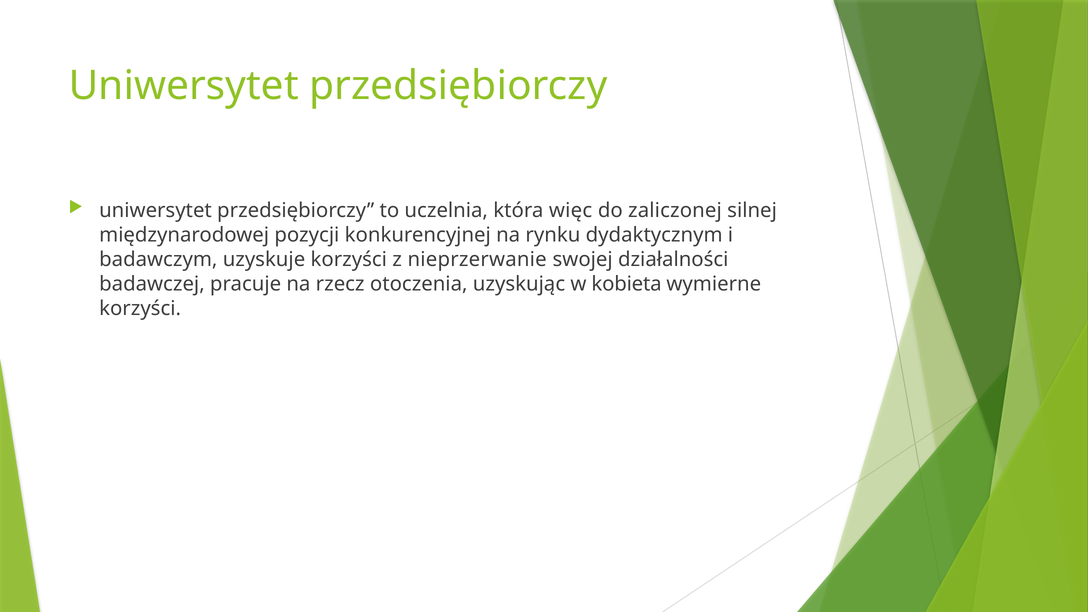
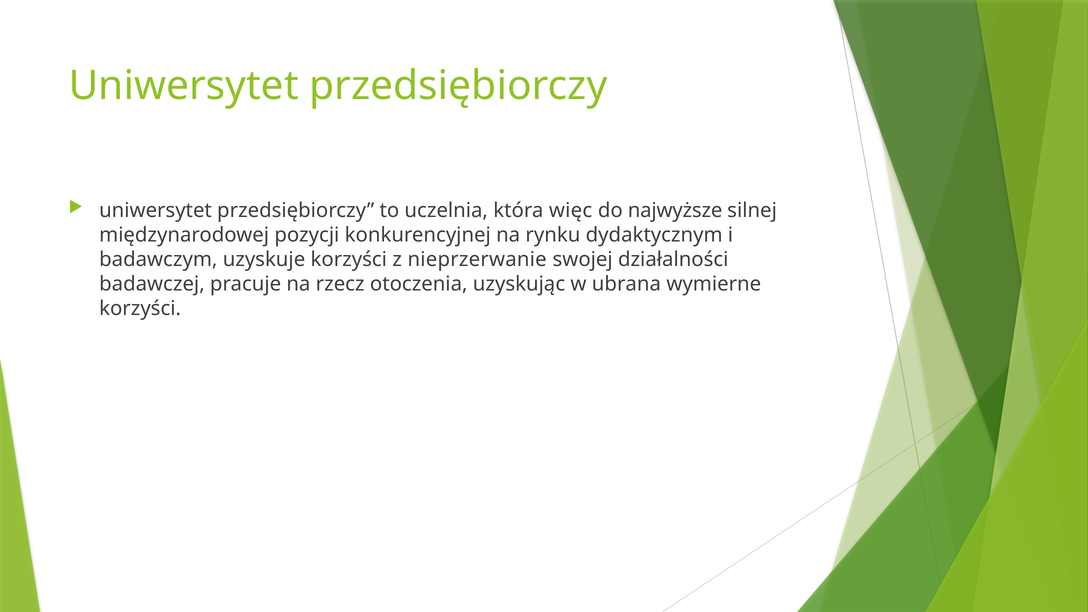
zaliczonej: zaliczonej -> najwyższe
kobieta: kobieta -> ubrana
